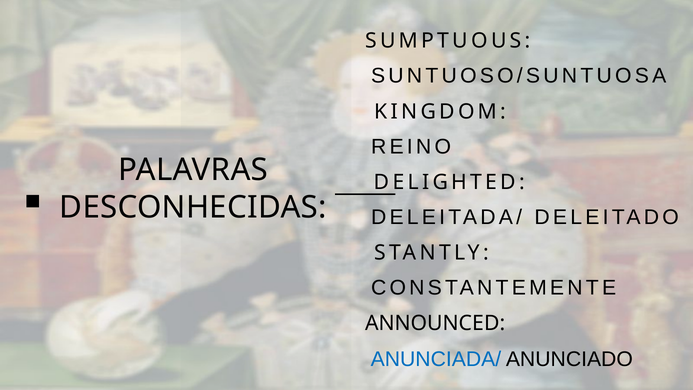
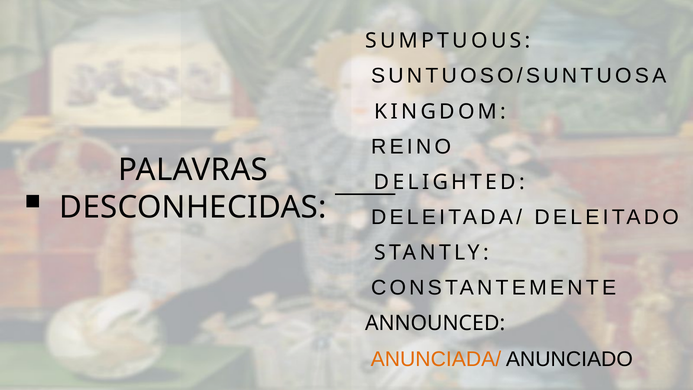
ANUNCIADA/ colour: blue -> orange
